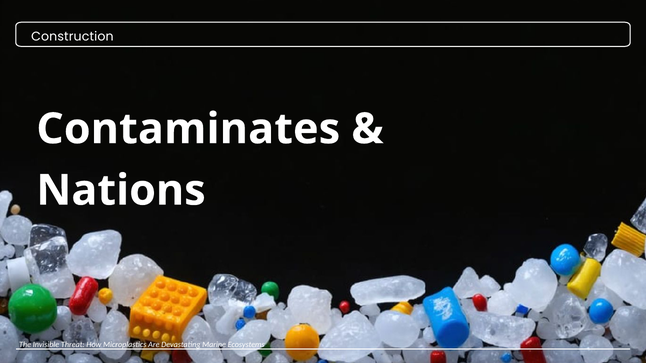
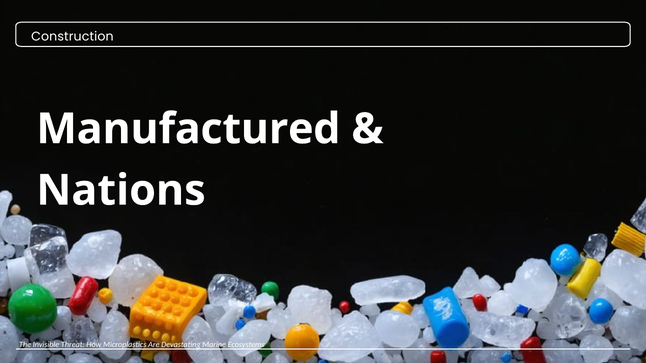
Contaminates: Contaminates -> Manufactured
